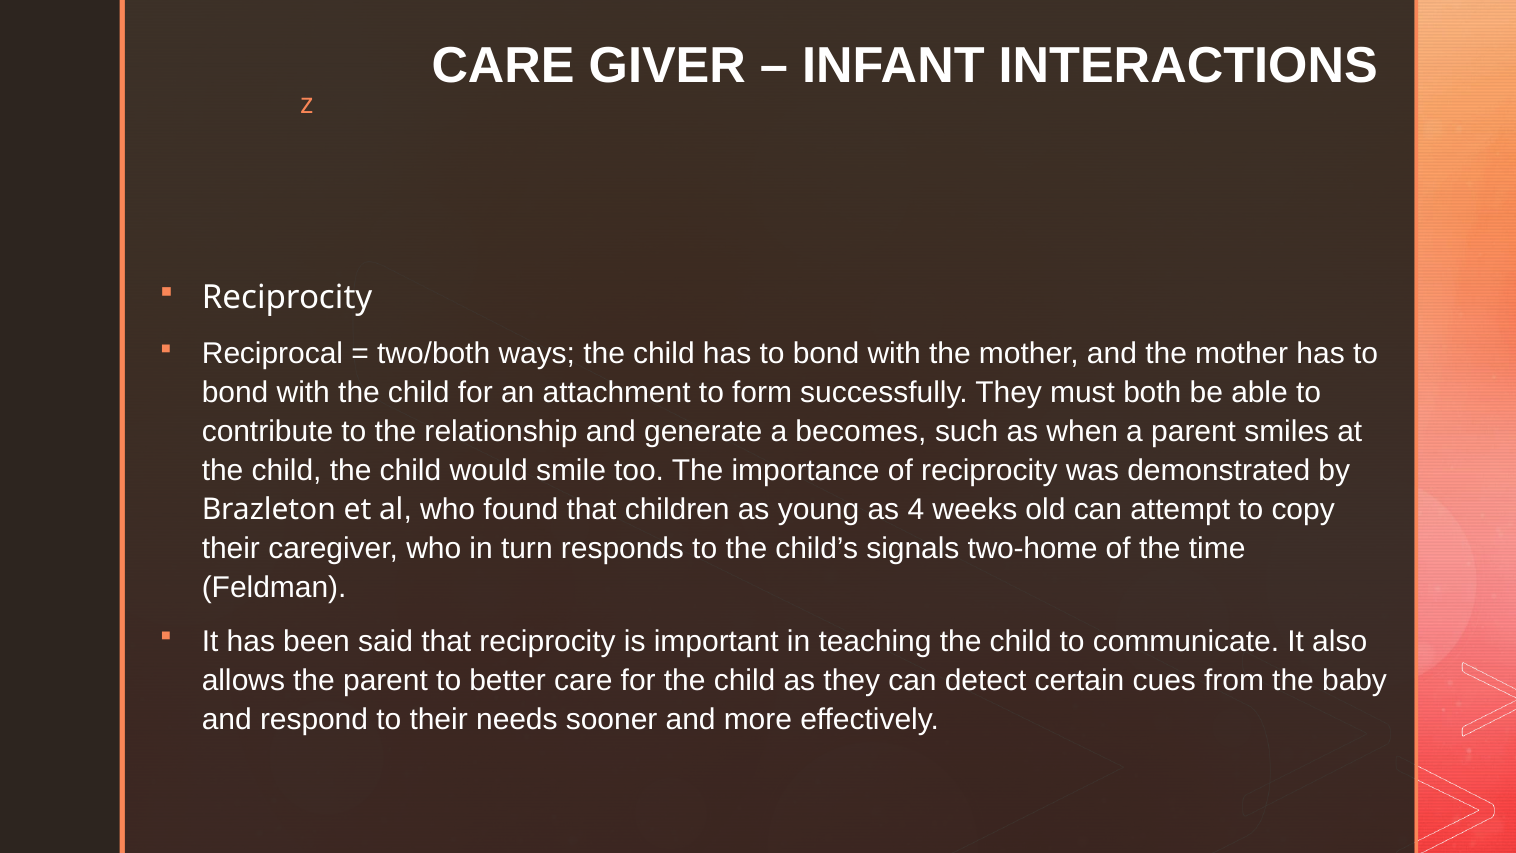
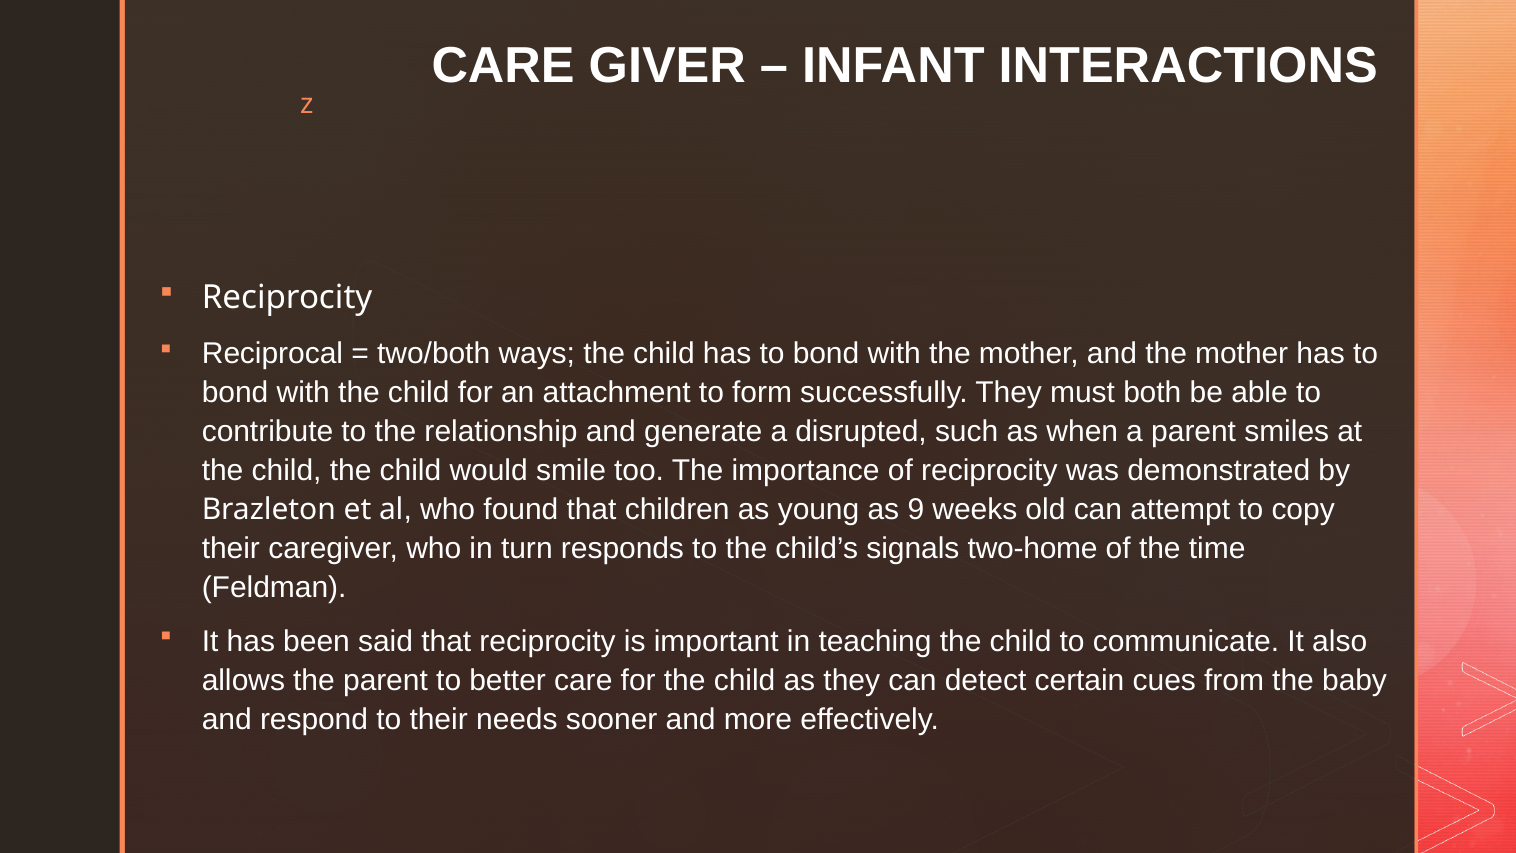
becomes: becomes -> disrupted
4: 4 -> 9
